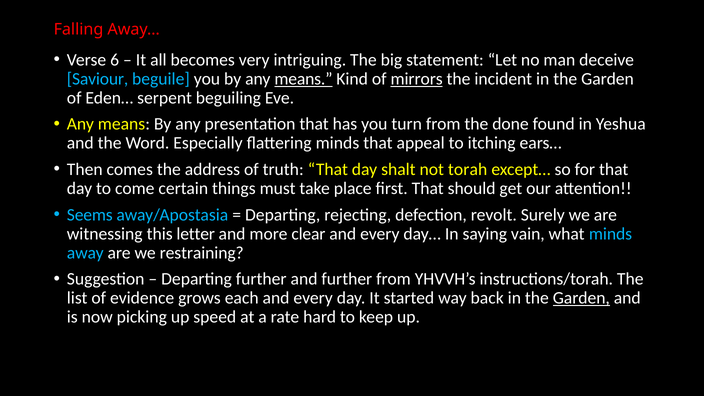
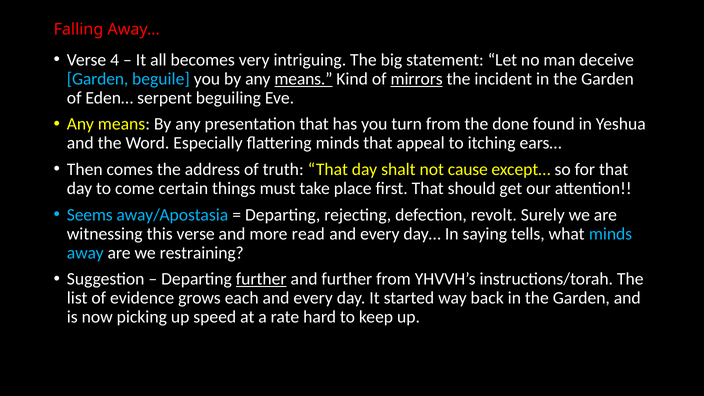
6: 6 -> 4
Saviour at (98, 79): Saviour -> Garden
torah: torah -> cause
this letter: letter -> verse
clear: clear -> read
vain: vain -> tells
further at (261, 279) underline: none -> present
Garden at (581, 298) underline: present -> none
